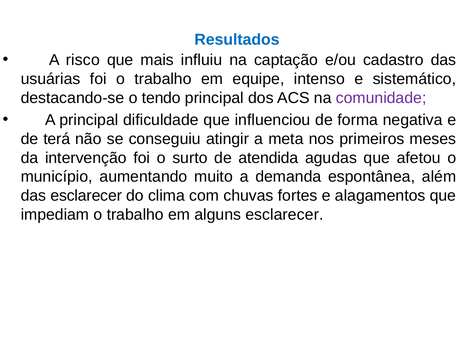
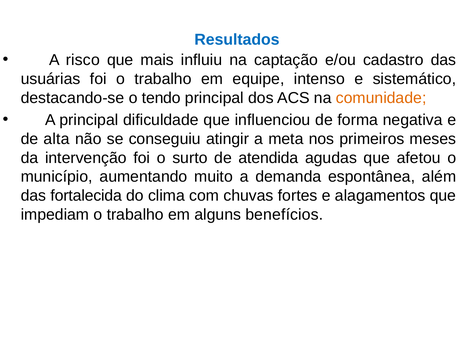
comunidade colour: purple -> orange
terá: terá -> alta
das esclarecer: esclarecer -> fortalecida
alguns esclarecer: esclarecer -> benefícios
